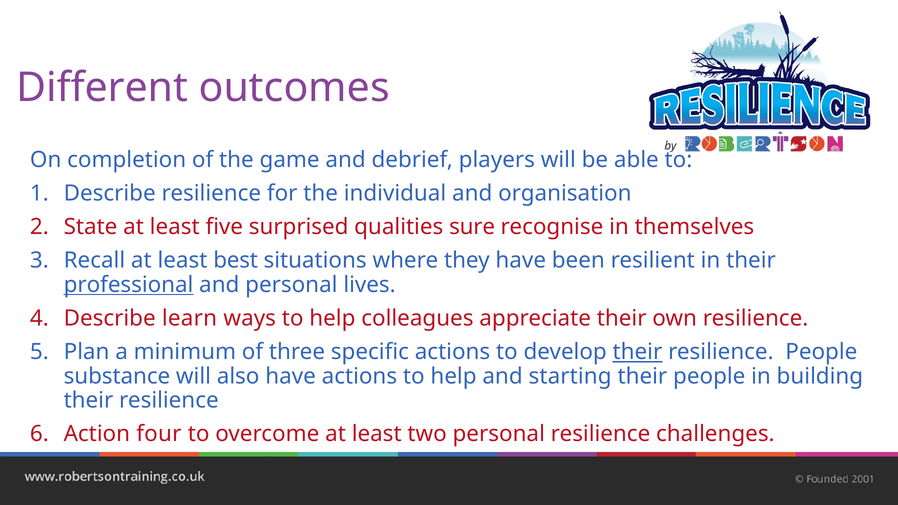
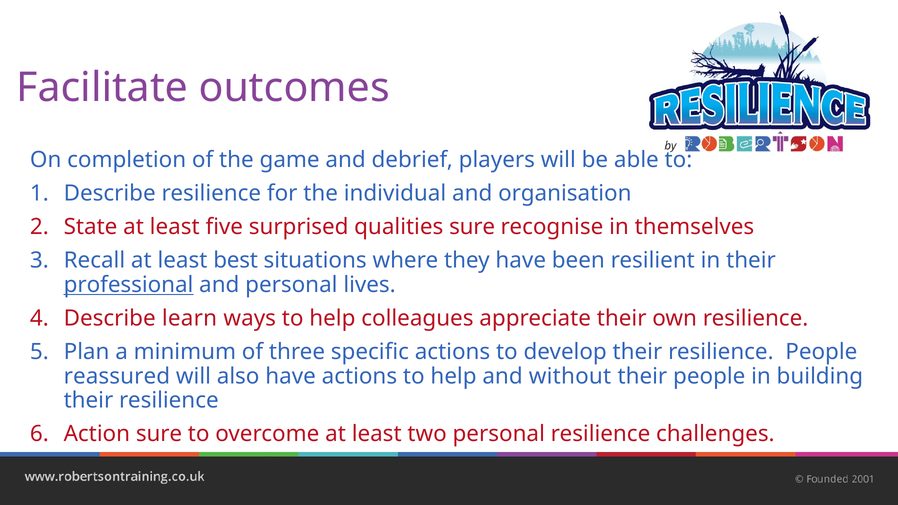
Different: Different -> Facilitate
their at (637, 352) underline: present -> none
substance: substance -> reassured
starting: starting -> without
Action four: four -> sure
